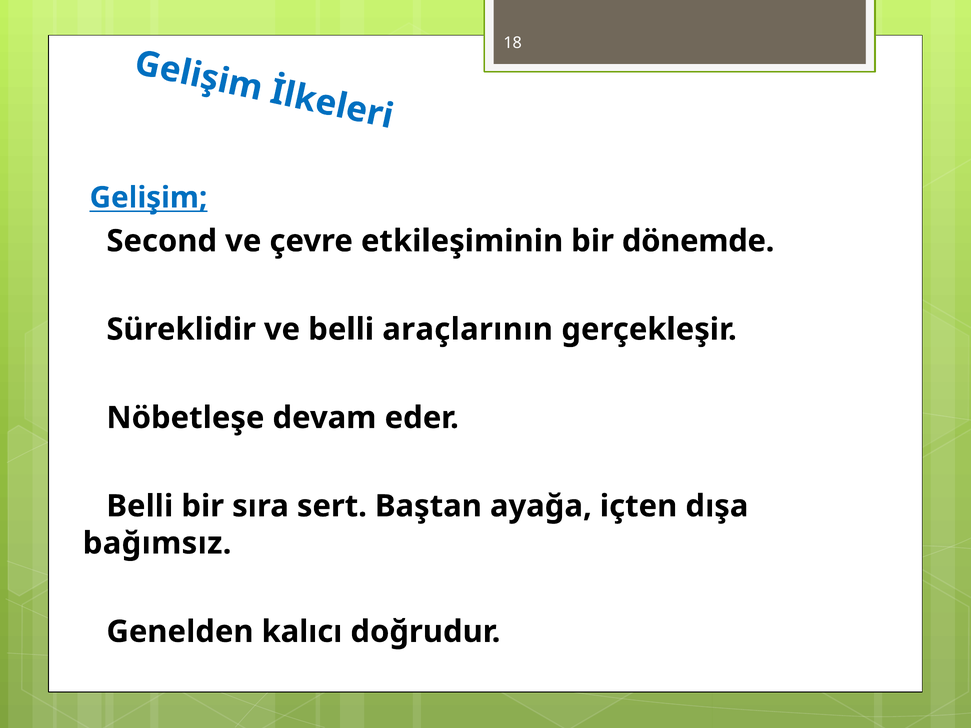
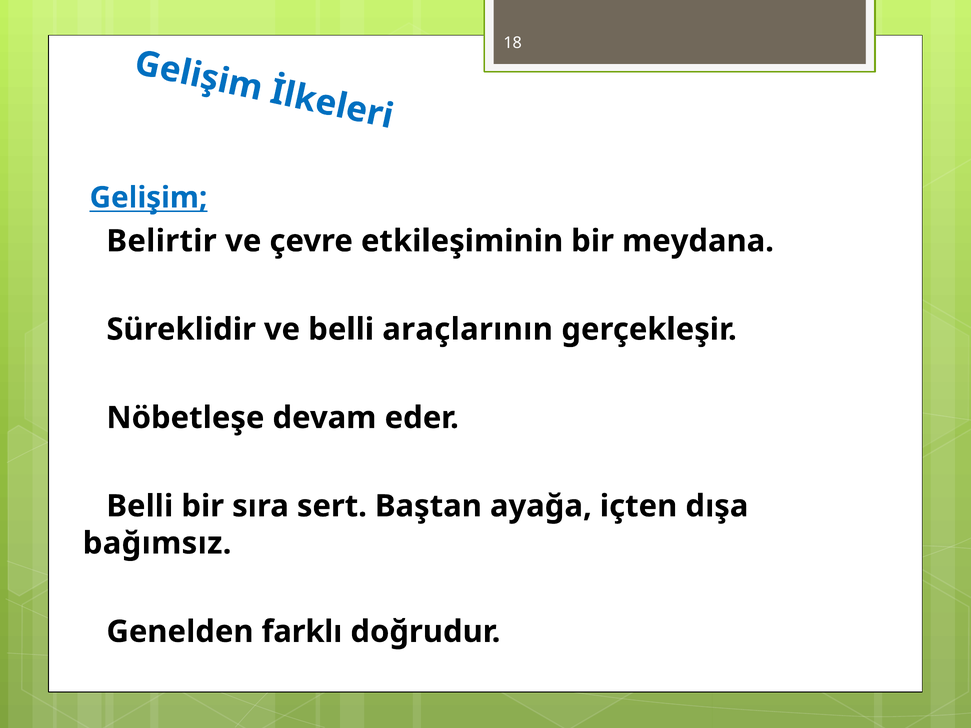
Second: Second -> Belirtir
dönemde: dönemde -> meydana
kalıcı: kalıcı -> farklı
